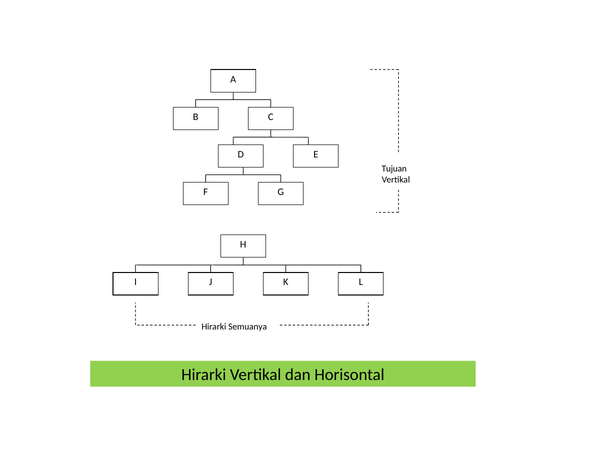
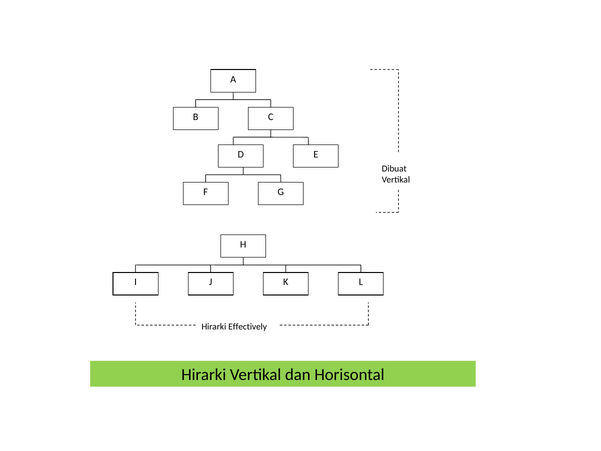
Tujuan: Tujuan -> Dibuat
Semuanya: Semuanya -> Effectively
